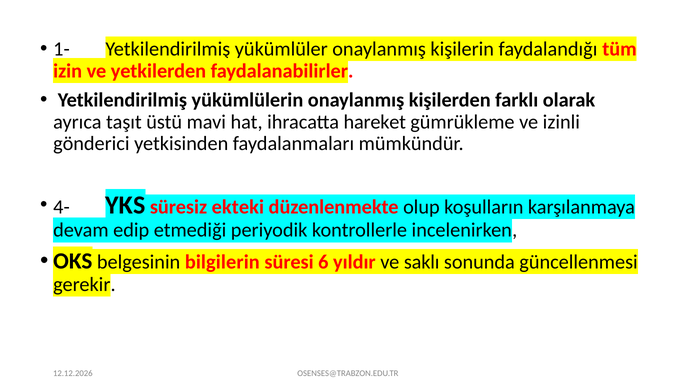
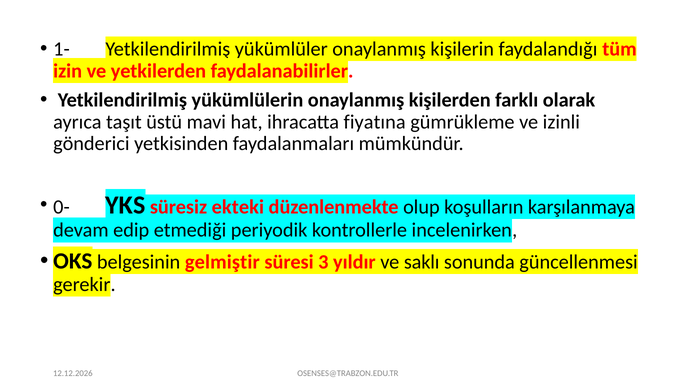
hareket: hareket -> fiyatına
4-: 4- -> 0-
bilgilerin: bilgilerin -> gelmiştir
6: 6 -> 3
